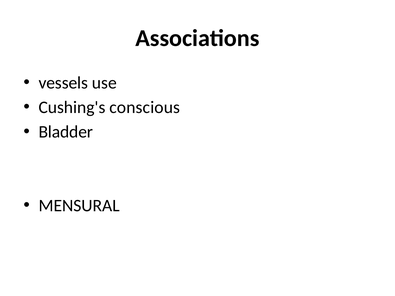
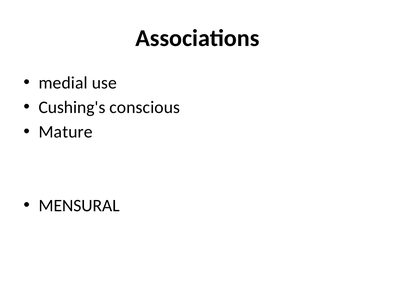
vessels: vessels -> medial
Bladder: Bladder -> Mature
